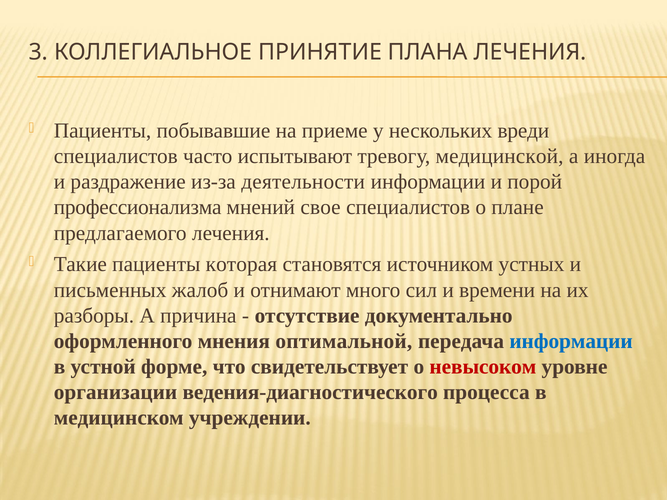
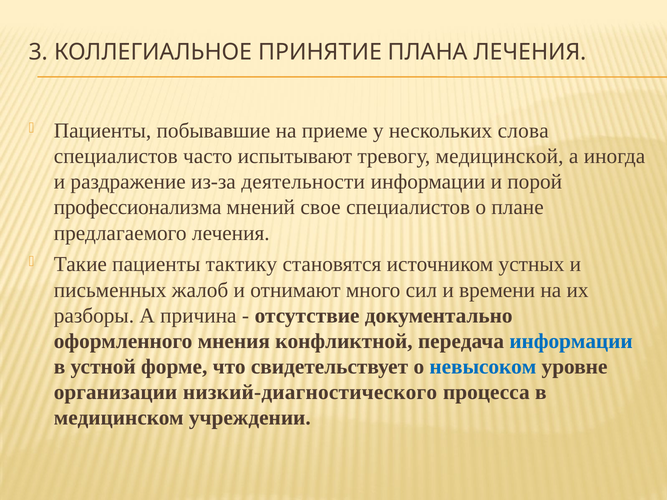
вреди: вреди -> слова
которая: которая -> тактику
оптимальной: оптимальной -> конфликтной
невысоком colour: red -> blue
ведения-диагностического: ведения-диагностического -> низкий-диагностического
